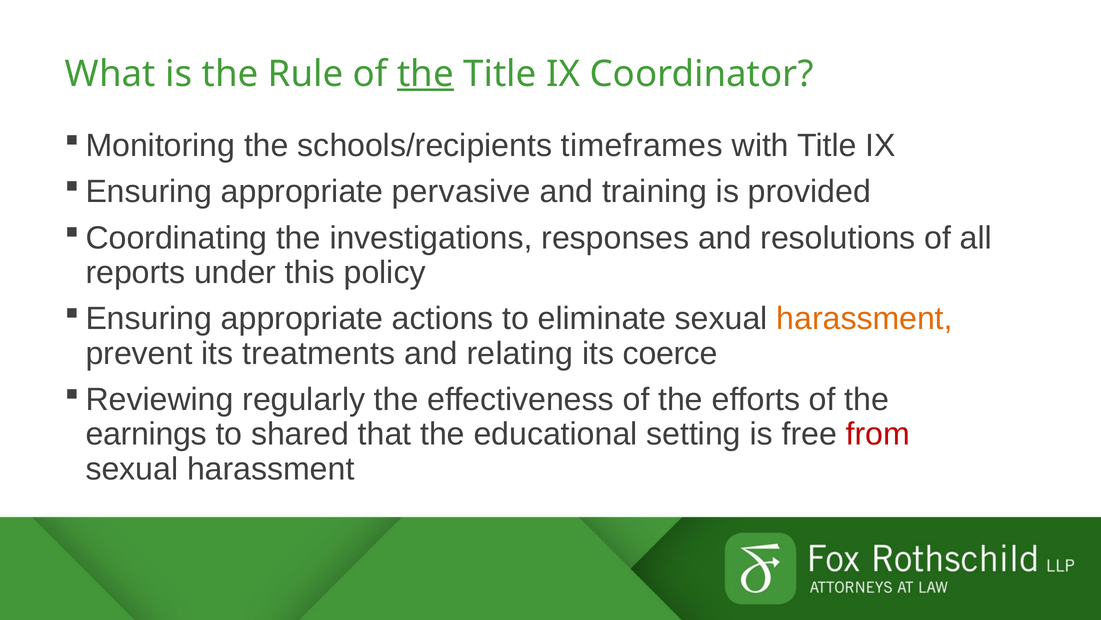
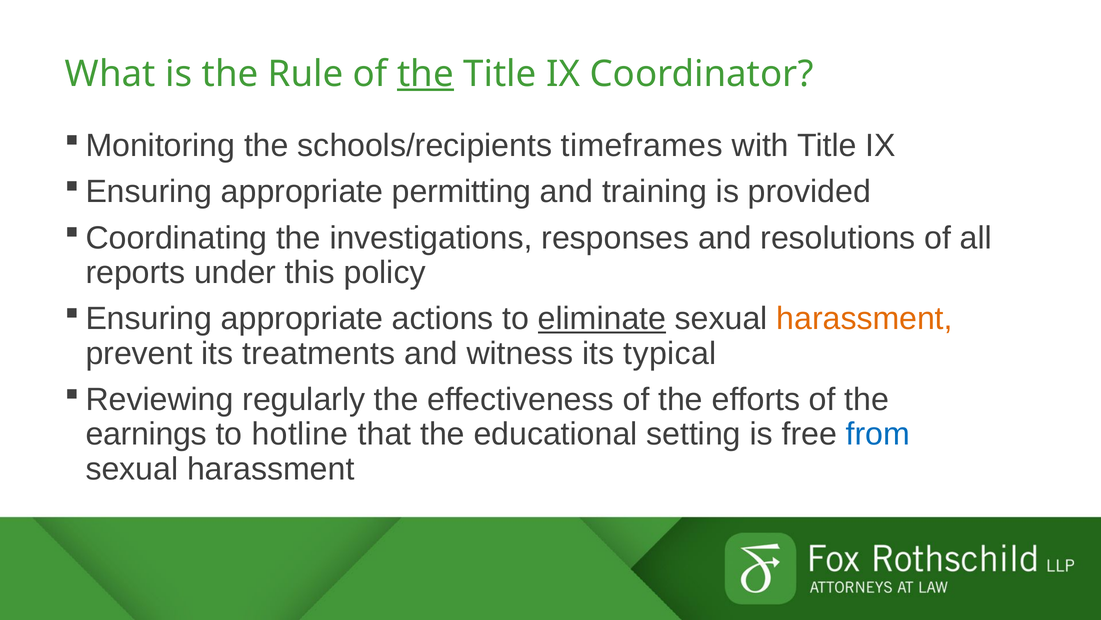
pervasive: pervasive -> permitting
eliminate underline: none -> present
relating: relating -> witness
coerce: coerce -> typical
shared: shared -> hotline
from colour: red -> blue
